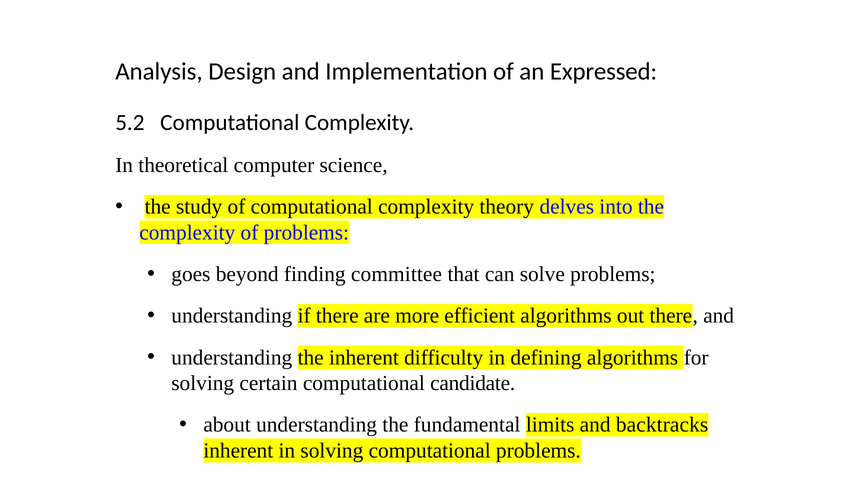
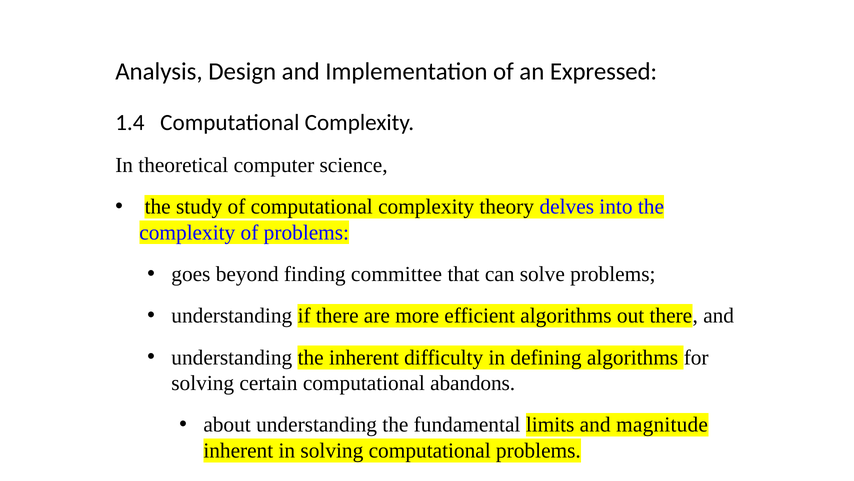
5.2: 5.2 -> 1.4
candidate: candidate -> abandons
backtracks: backtracks -> magnitude
